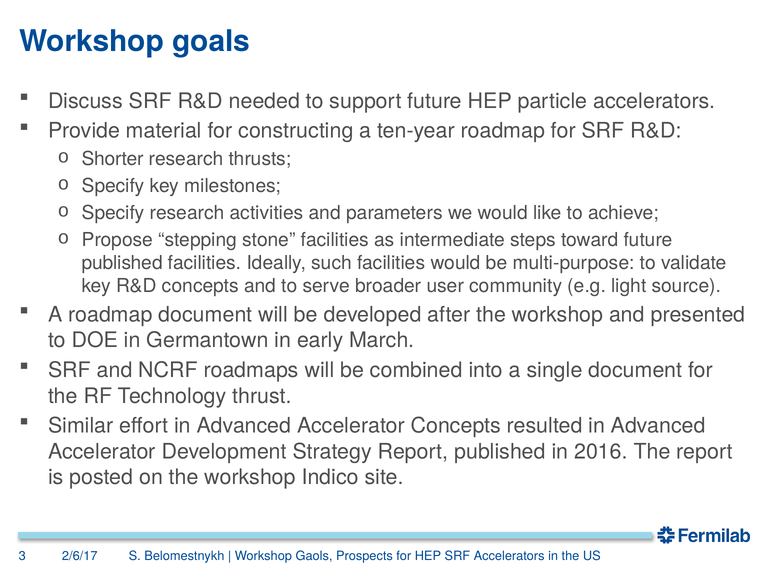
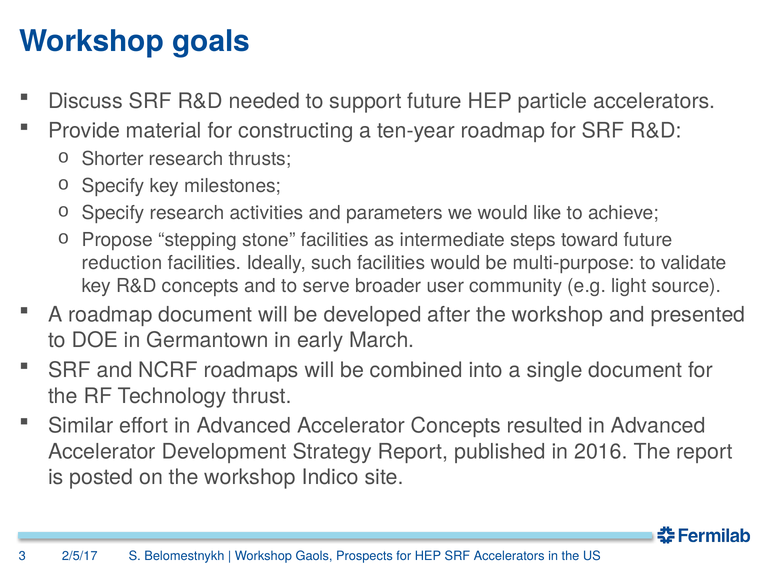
published at (122, 263): published -> reduction
2/6/17: 2/6/17 -> 2/5/17
